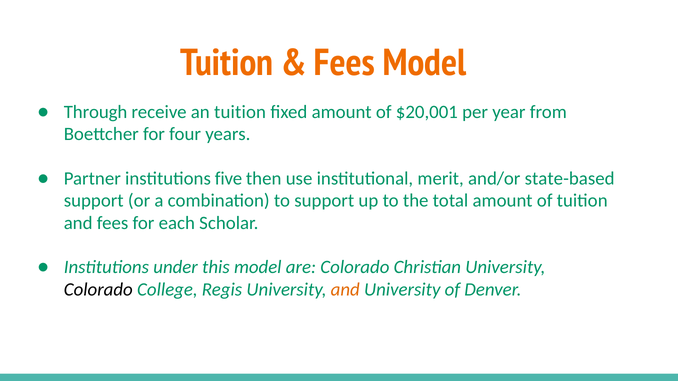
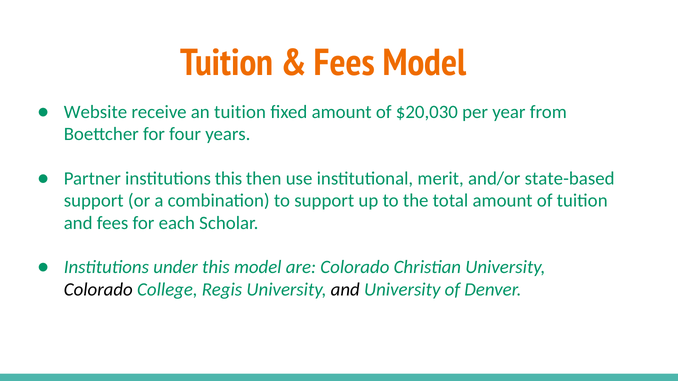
Through: Through -> Website
$20,001: $20,001 -> $20,030
institutions five: five -> this
and at (345, 290) colour: orange -> black
